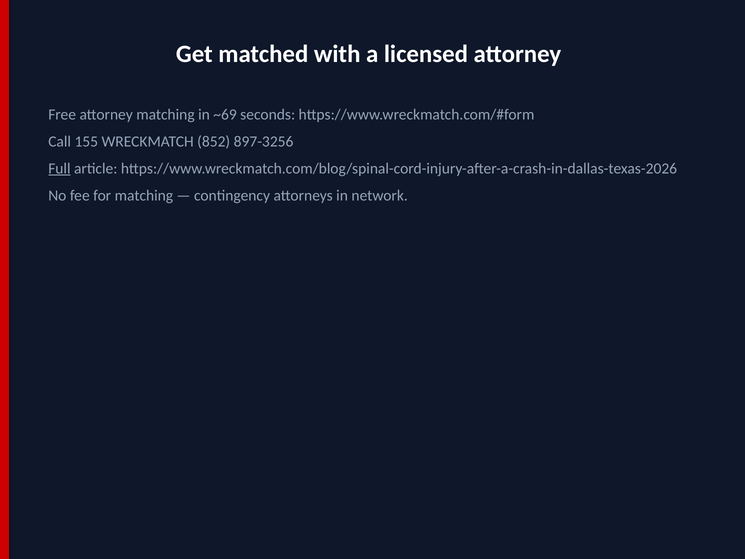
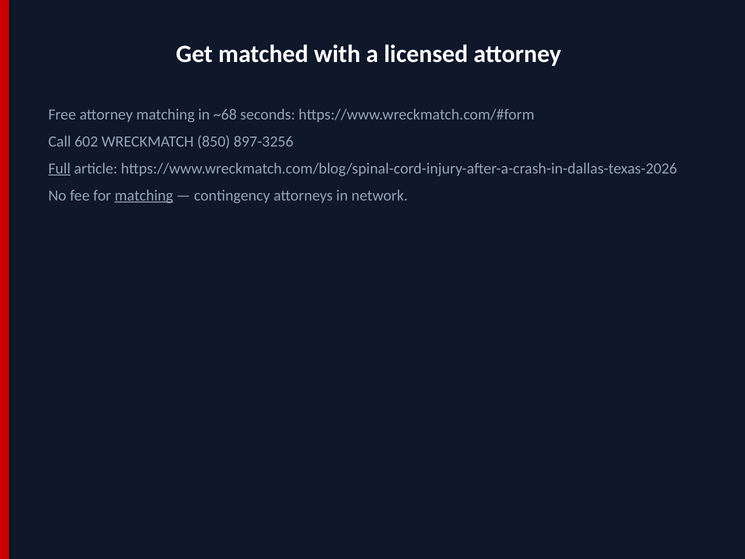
~69: ~69 -> ~68
155: 155 -> 602
852: 852 -> 850
matching at (144, 195) underline: none -> present
